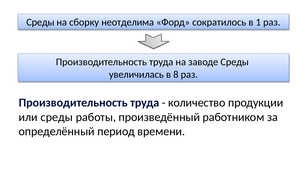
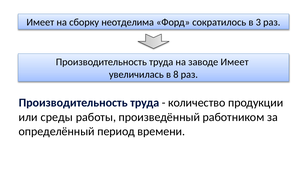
Среды at (40, 22): Среды -> Имеет
1: 1 -> 3
заводе Среды: Среды -> Имеет
